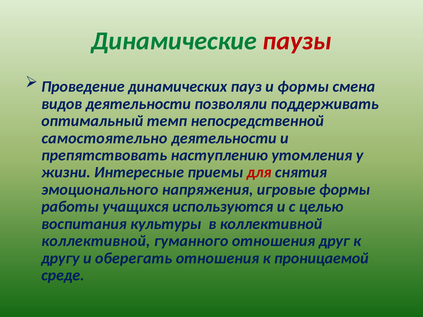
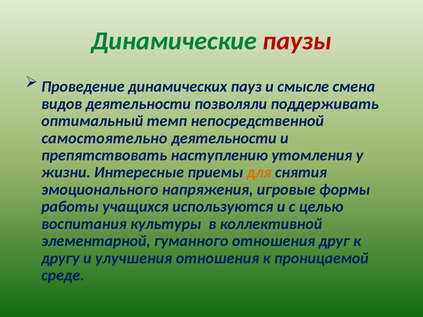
и формы: формы -> смысле
для colour: red -> orange
коллективной at (96, 241): коллективной -> элементарной
оберегать: оберегать -> улучшения
